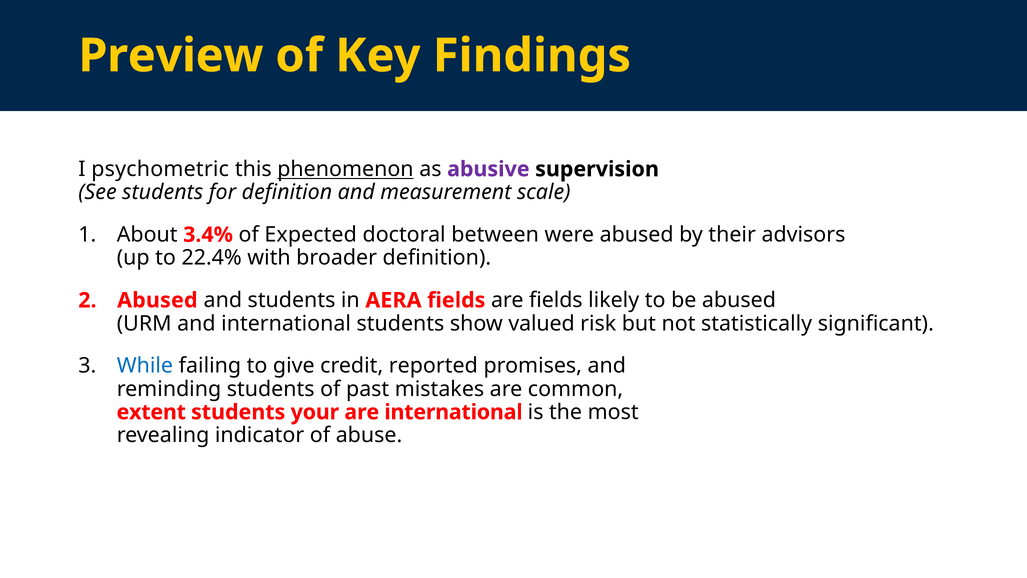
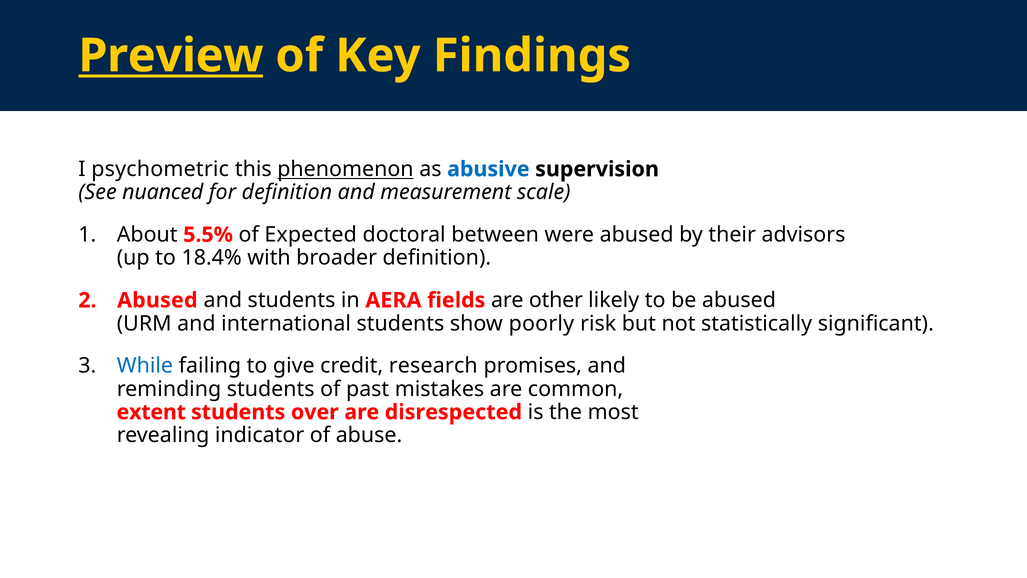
Preview underline: none -> present
abusive colour: purple -> blue
See students: students -> nuanced
3.4%: 3.4% -> 5.5%
22.4%: 22.4% -> 18.4%
are fields: fields -> other
valued: valued -> poorly
reported: reported -> research
your: your -> over
are international: international -> disrespected
